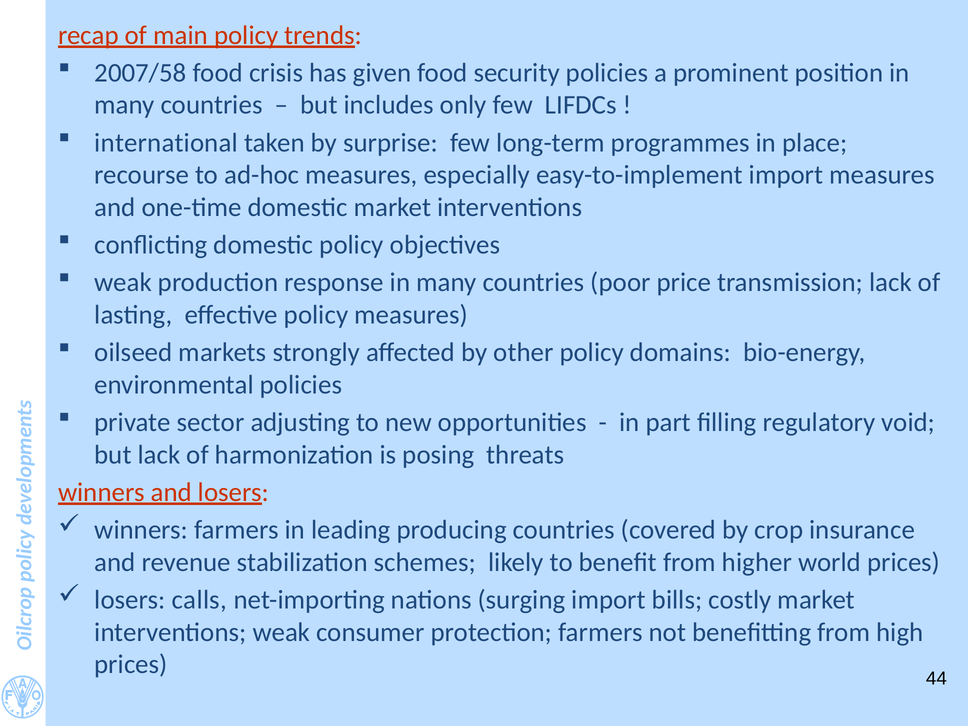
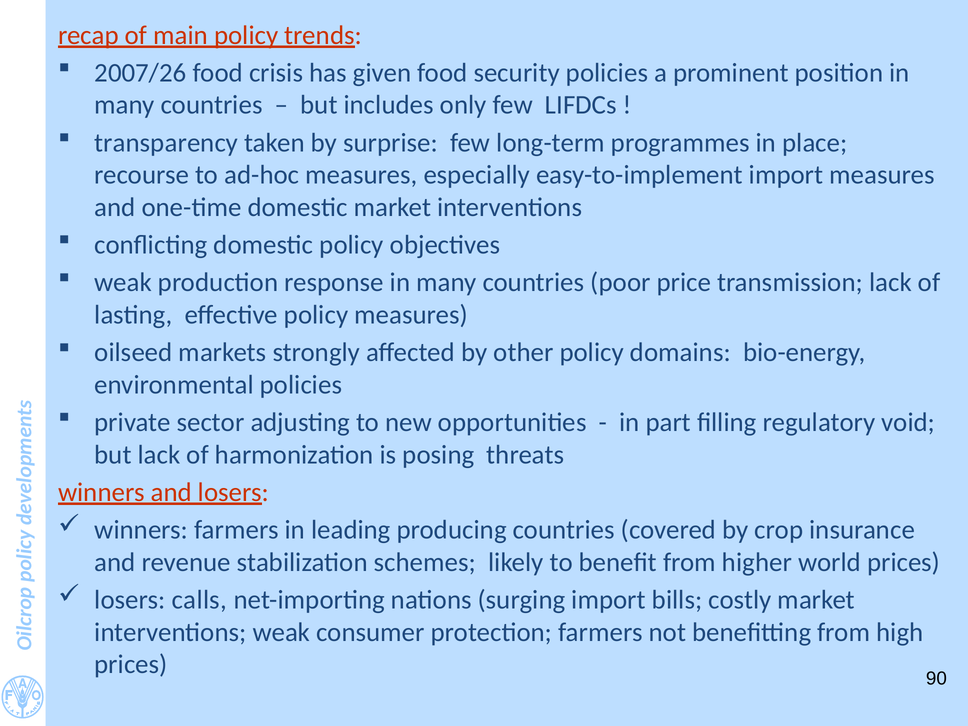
2007/58: 2007/58 -> 2007/26
international: international -> transparency
44: 44 -> 90
